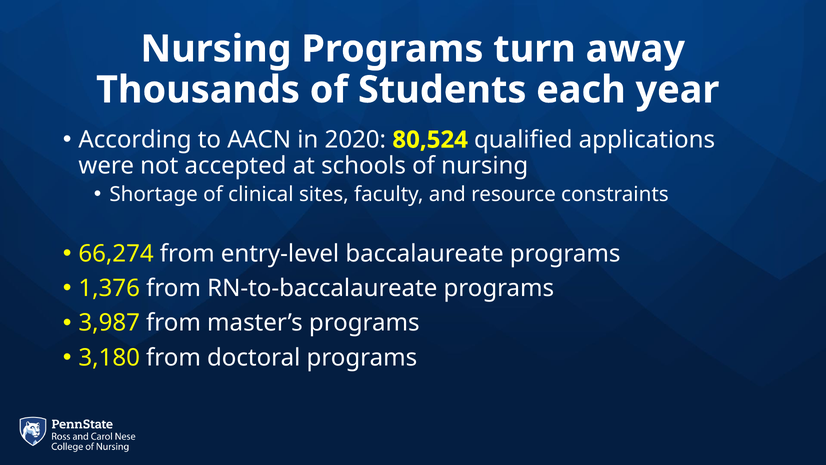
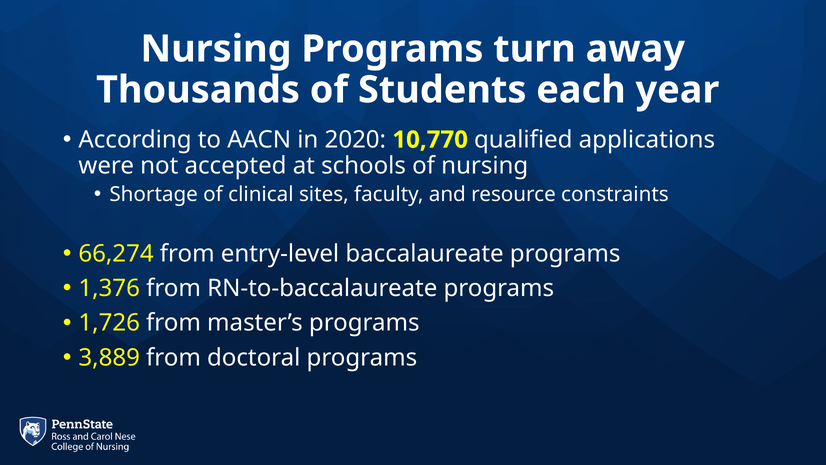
80,524: 80,524 -> 10,770
3,987: 3,987 -> 1,726
3,180: 3,180 -> 3,889
